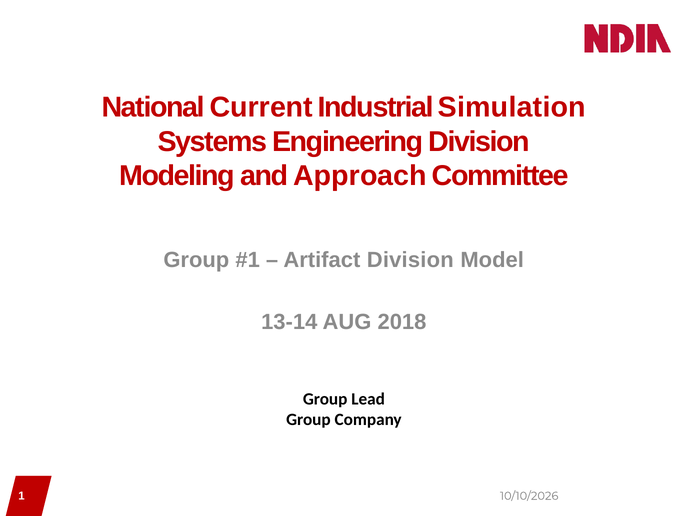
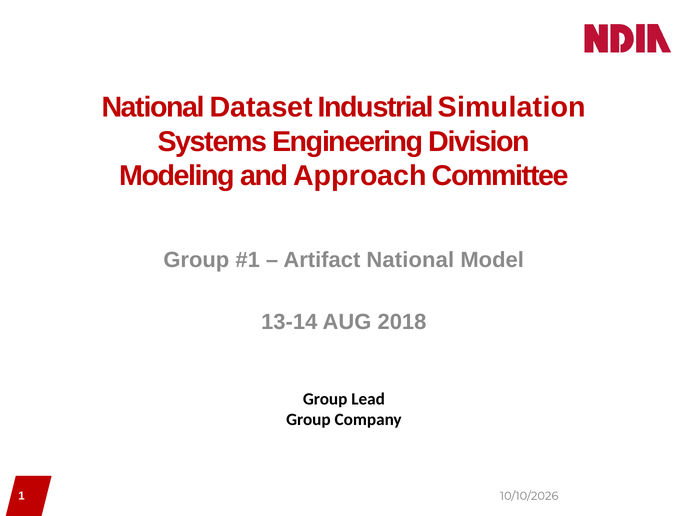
Current: Current -> Dataset
Artifact Division: Division -> National
